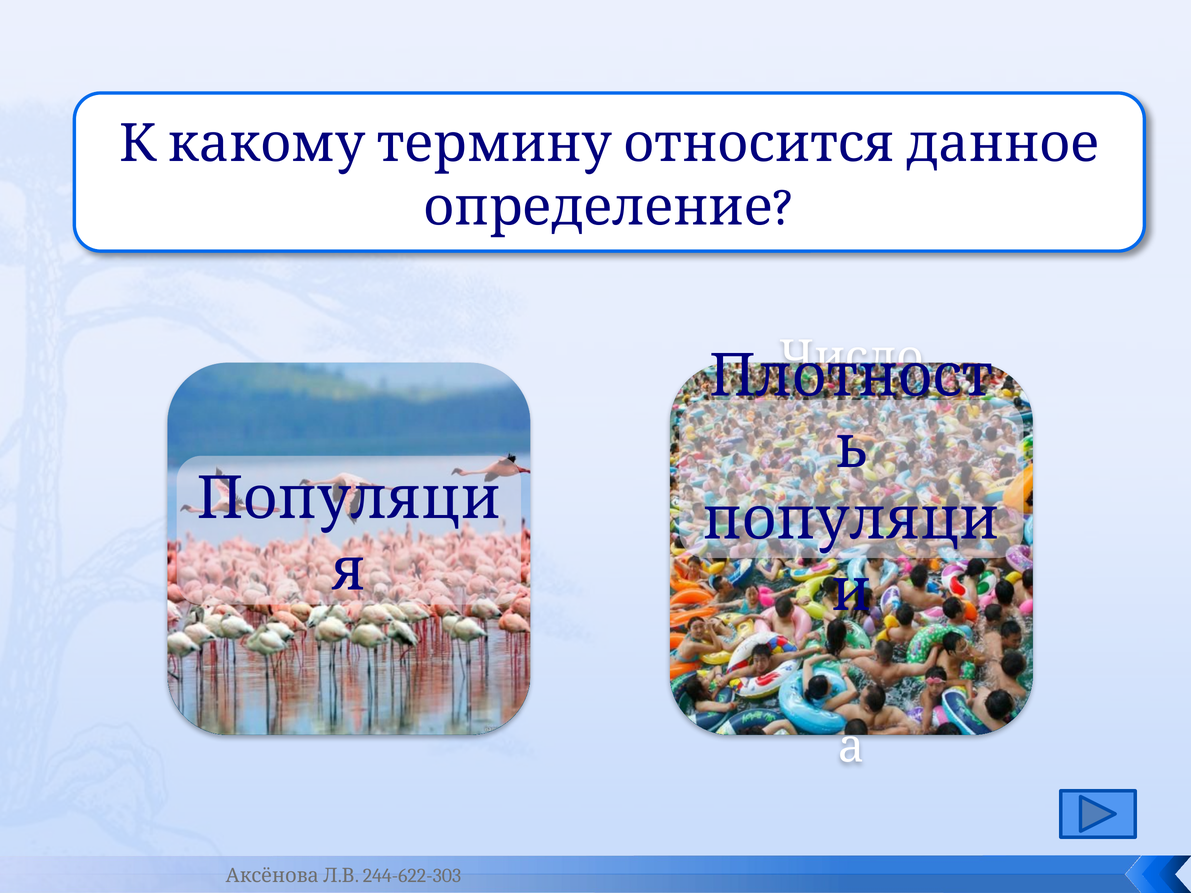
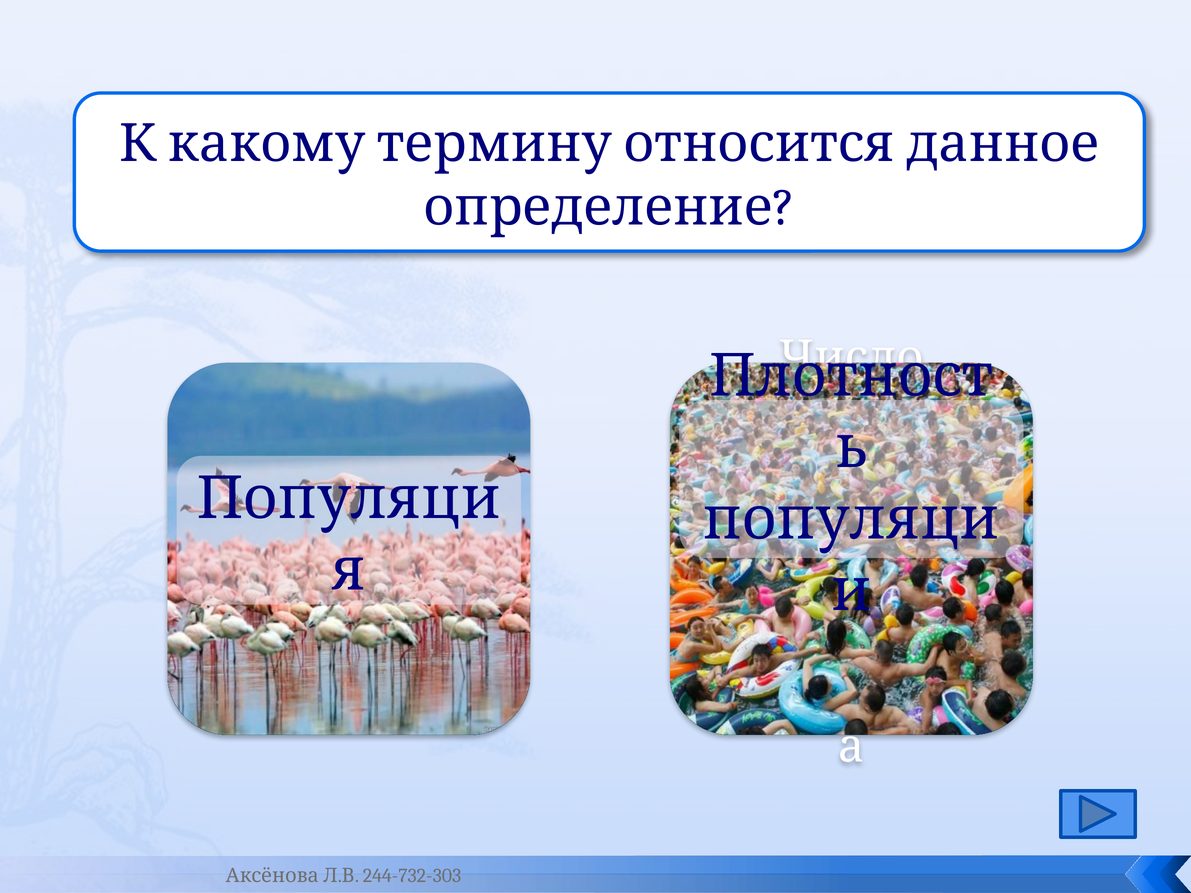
244-622-303: 244-622-303 -> 244-732-303
